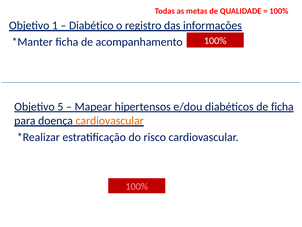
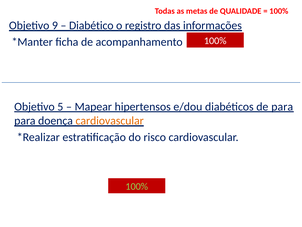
1: 1 -> 9
de ficha: ficha -> para
100% at (137, 186) colour: pink -> light green
